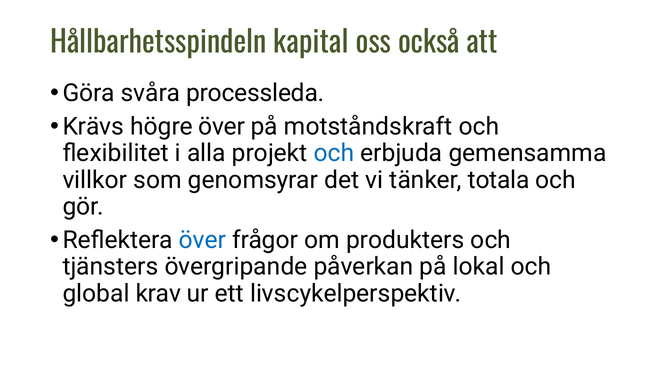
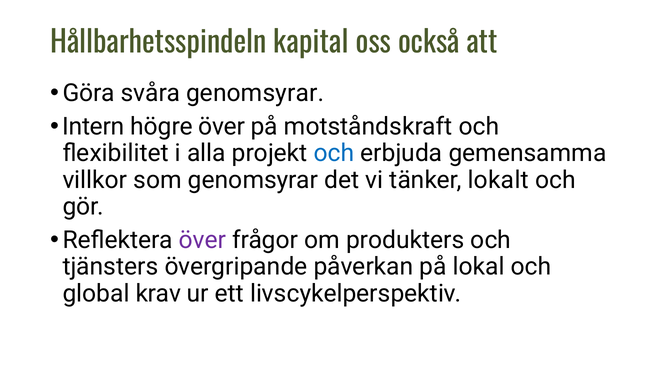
svåra processleda: processleda -> genomsyrar
Krävs: Krävs -> Intern
totala: totala -> lokalt
över at (202, 240) colour: blue -> purple
